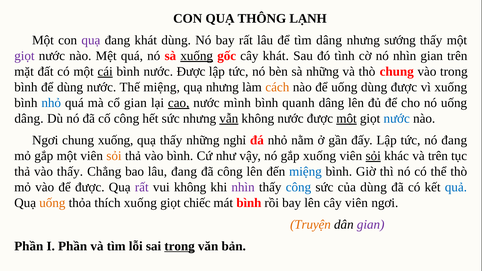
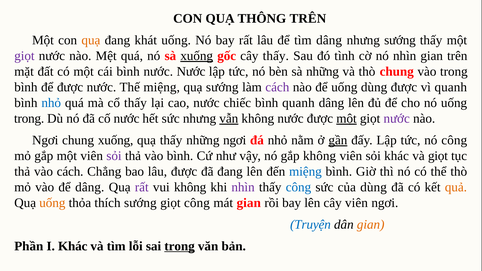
THÔNG LẠNH: LẠNH -> TRÊN
quạ at (91, 40) colour: purple -> orange
khát dùng: dùng -> uống
cây khát: khát -> thấy
cái underline: present -> none
bình nước Được: Được -> Nước
để dùng: dùng -> được
quạ nhưng: nhưng -> sướng
cách at (277, 87) colour: orange -> purple
vì xuống: xuống -> quanh
cổ gian: gian -> thấy
cao underline: present -> none
mình: mình -> chiếc
dâng at (29, 119): dâng -> trong
cố công: công -> nước
nước at (397, 119) colour: blue -> purple
những nghỉ: nghỉ -> ngơi
gần underline: none -> present
nó đang: đang -> công
sỏi at (114, 156) colour: orange -> purple
gắp xuống: xuống -> không
sỏi at (373, 156) underline: present -> none
và trên: trên -> giọt
vào thấy: thấy -> cách
lâu đang: đang -> được
đã công: công -> đang
để được: được -> dâng
quả colour: blue -> orange
thích xuống: xuống -> sướng
giọt chiếc: chiếc -> công
mát bình: bình -> gian
Truyện colour: orange -> blue
gian at (371, 225) colour: purple -> orange
I Phần: Phần -> Khác
